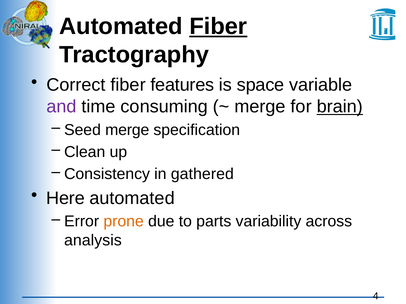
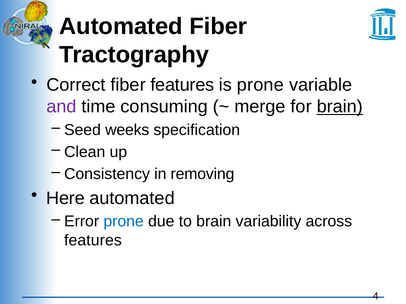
Fiber at (218, 26) underline: present -> none
is space: space -> prone
Seed merge: merge -> weeks
gathered: gathered -> removing
prone at (124, 222) colour: orange -> blue
to parts: parts -> brain
analysis at (93, 241): analysis -> features
